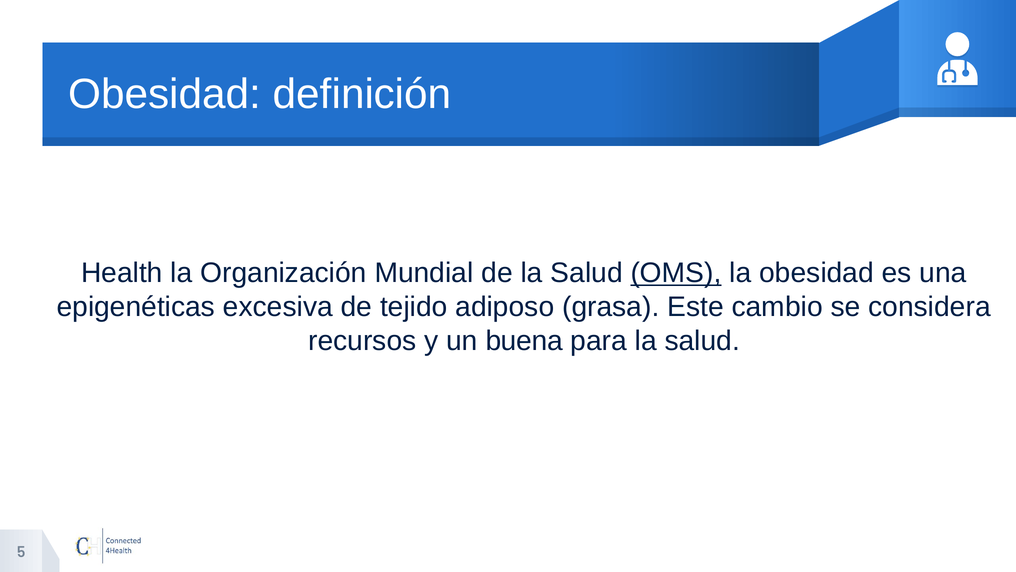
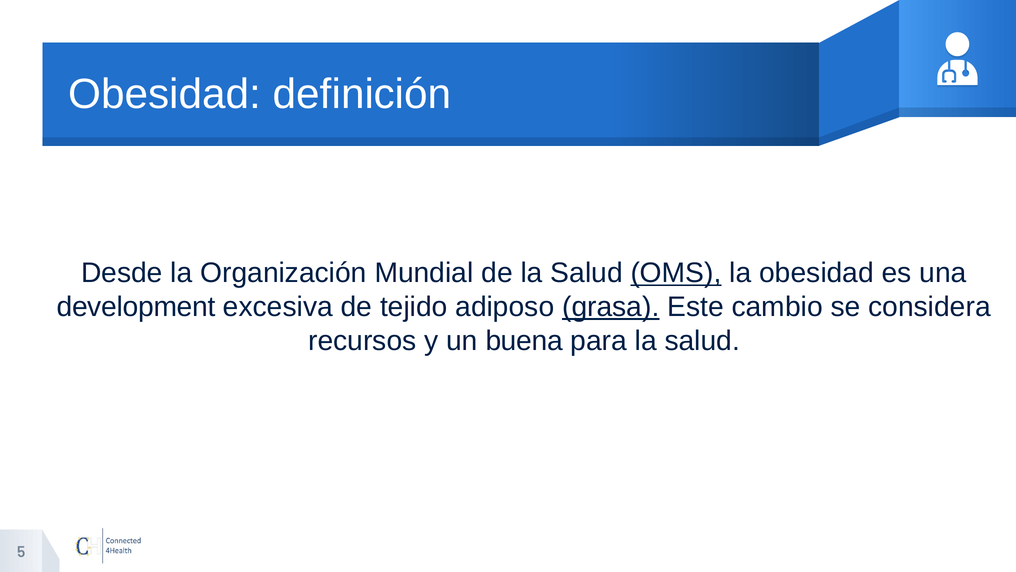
Health: Health -> Desde
epigenéticas: epigenéticas -> development
grasa underline: none -> present
